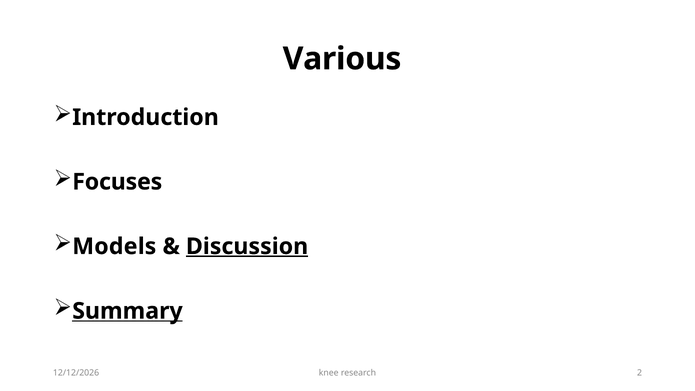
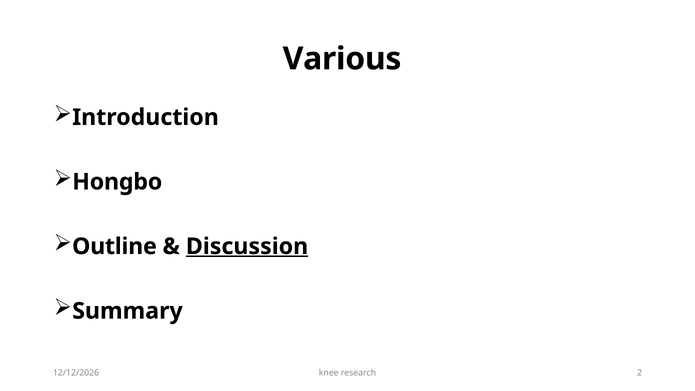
Focuses: Focuses -> Hongbo
Models: Models -> Outline
Summary underline: present -> none
